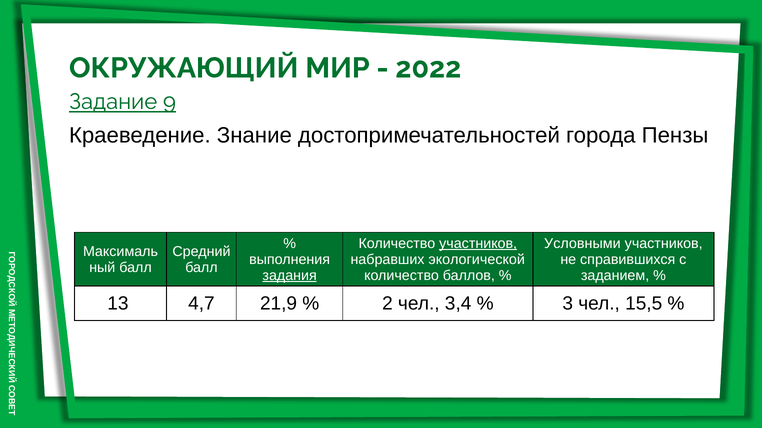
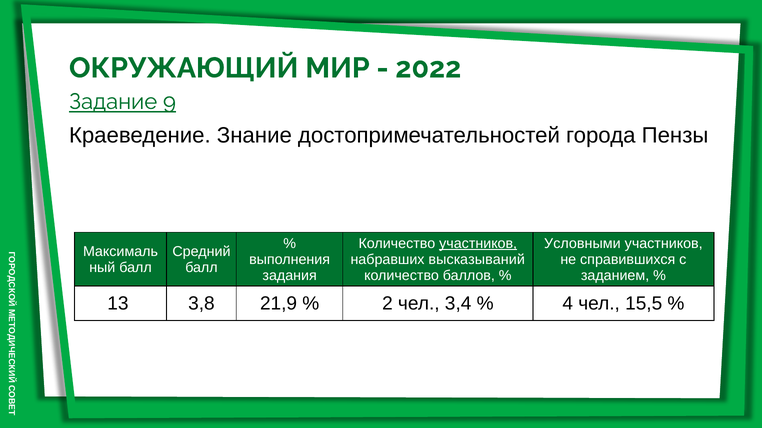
экологической: экологической -> высказываний
задания underline: present -> none
4,7: 4,7 -> 3,8
3: 3 -> 4
